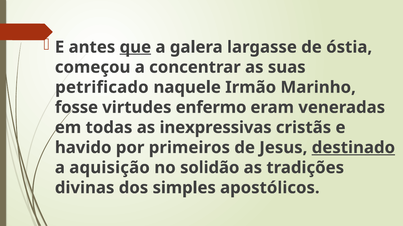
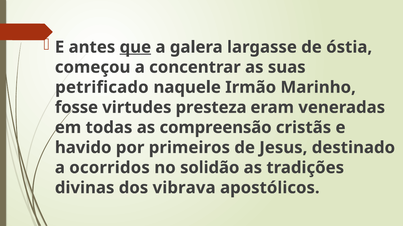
enfermo: enfermo -> presteza
inexpressivas: inexpressivas -> compreensão
destinado underline: present -> none
aquisição: aquisição -> ocorridos
simples: simples -> vibrava
